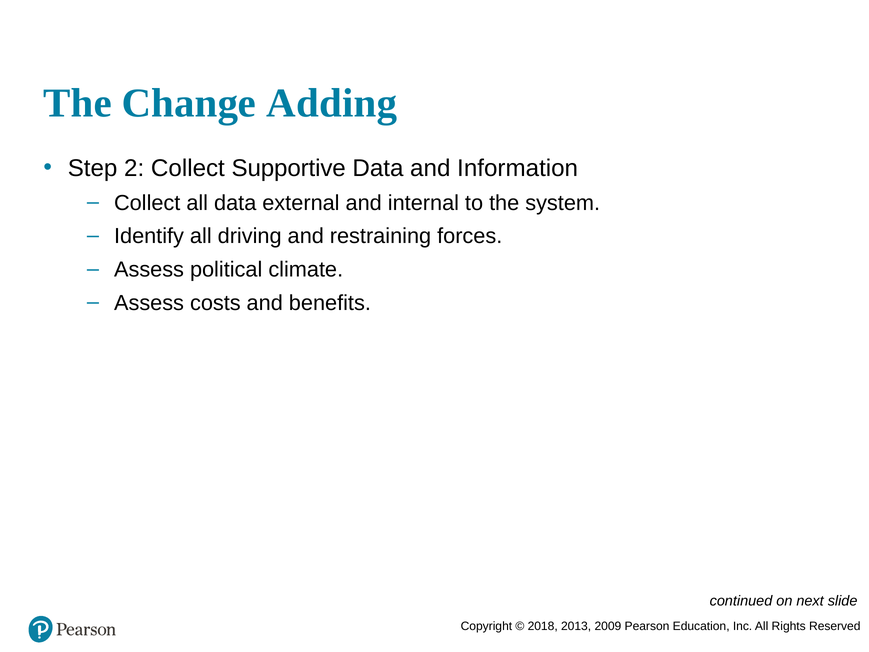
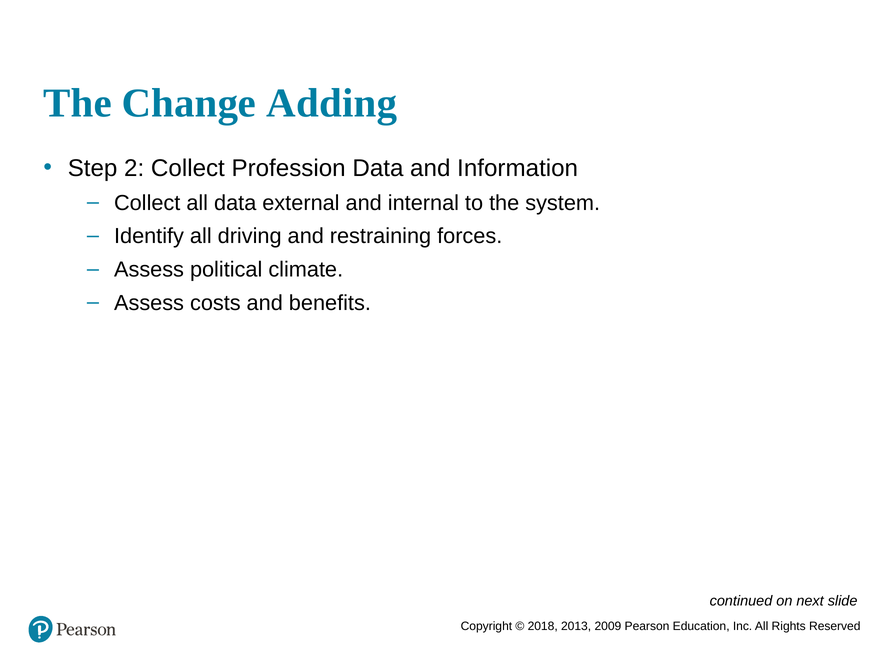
Supportive: Supportive -> Profession
